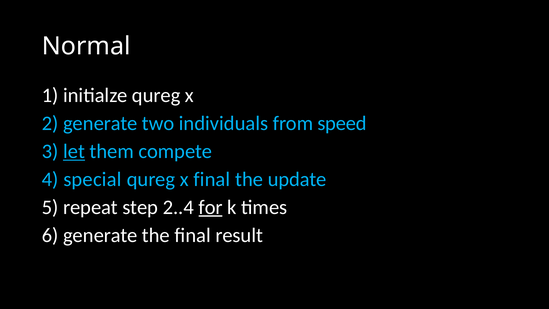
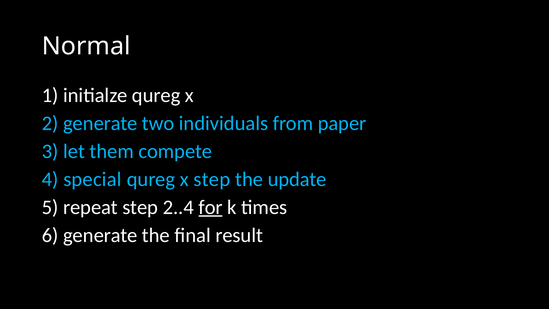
speed: speed -> paper
let underline: present -> none
x final: final -> step
